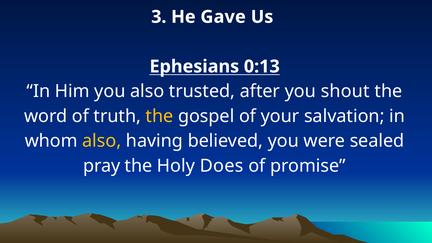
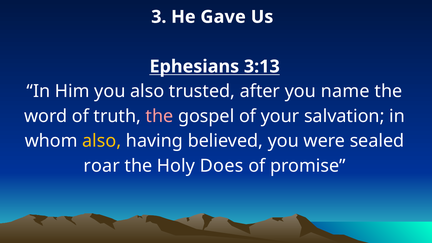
0:13: 0:13 -> 3:13
shout: shout -> name
the at (160, 116) colour: yellow -> pink
pray: pray -> roar
